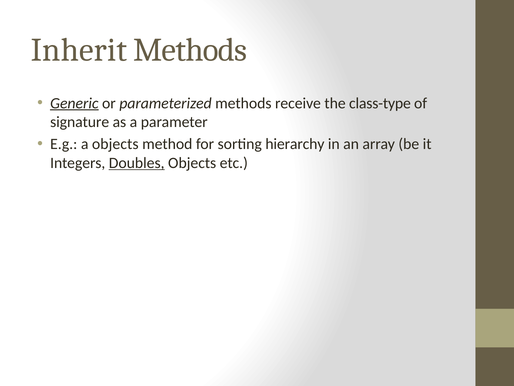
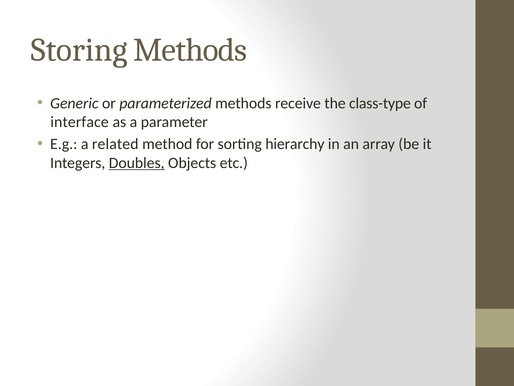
Inherit: Inherit -> Storing
Generic underline: present -> none
signature: signature -> interface
a objects: objects -> related
